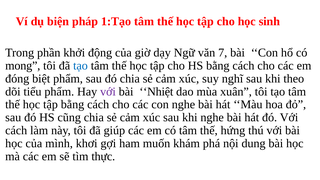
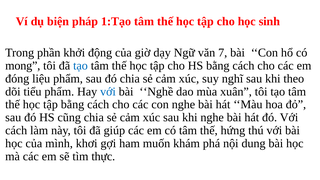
biệt: biệt -> liệu
với at (108, 92) colour: purple -> blue
Nhiệt: Nhiệt -> Nghề
